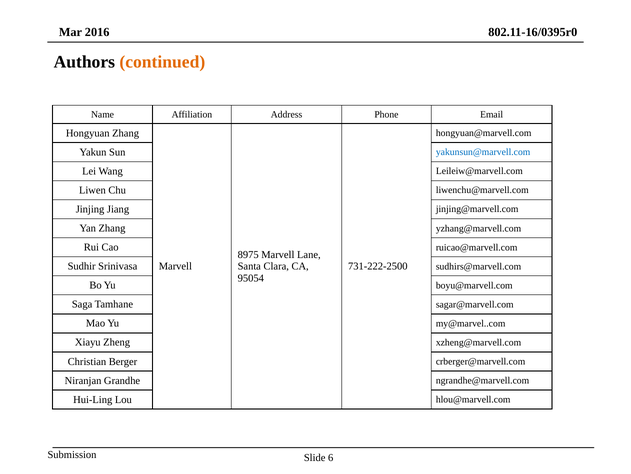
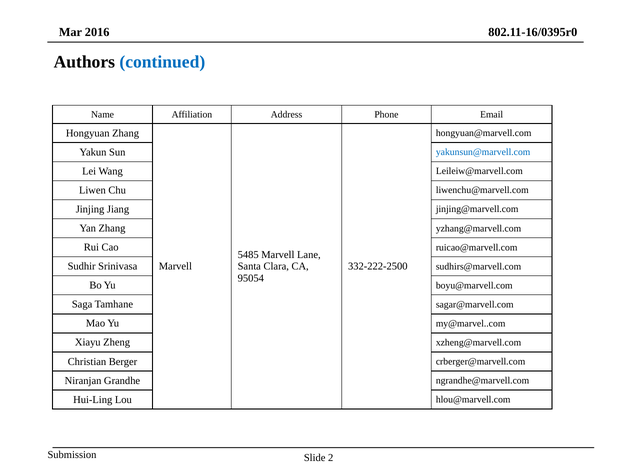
continued colour: orange -> blue
8975: 8975 -> 5485
731-222-2500: 731-222-2500 -> 332-222-2500
6: 6 -> 2
